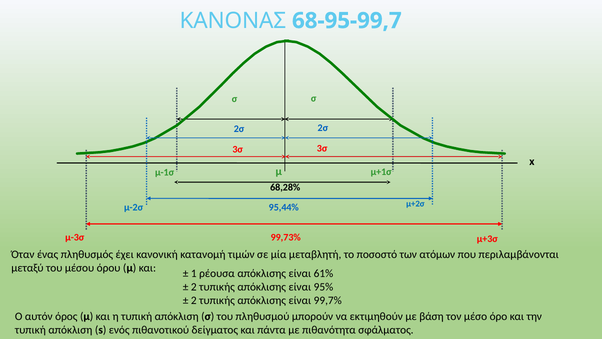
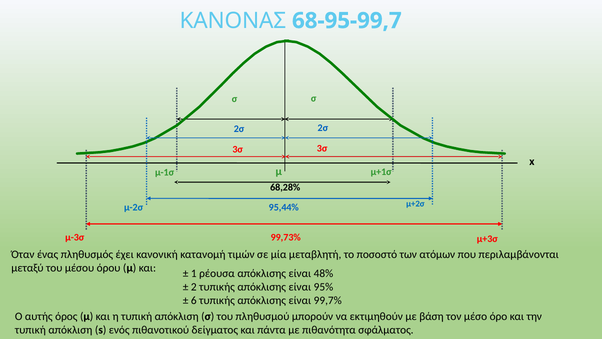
61%: 61% -> 48%
2 at (194, 300): 2 -> 6
αυτόν: αυτόν -> αυτής
